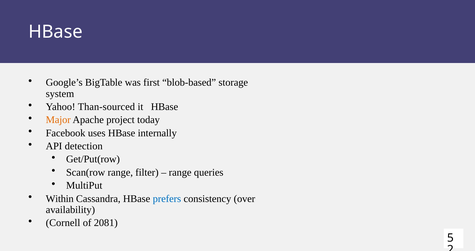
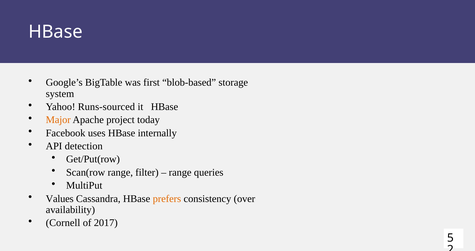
Than-sourced: Than-sourced -> Runs-sourced
Within: Within -> Values
prefers colour: blue -> orange
2081: 2081 -> 2017
